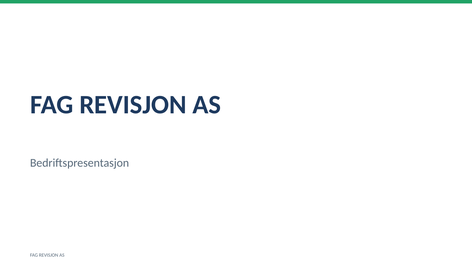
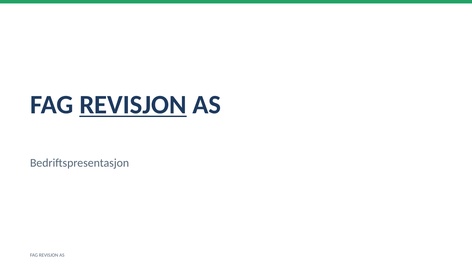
REVISJON at (133, 105) underline: none -> present
